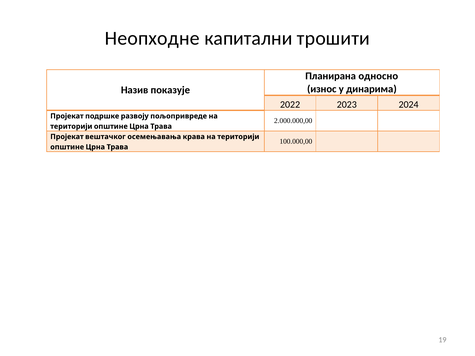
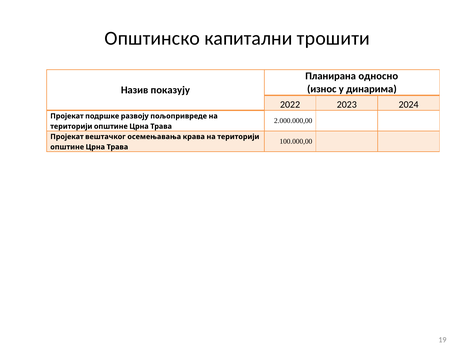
Неопходне: Неопходне -> Општинско
показује: показује -> показују
